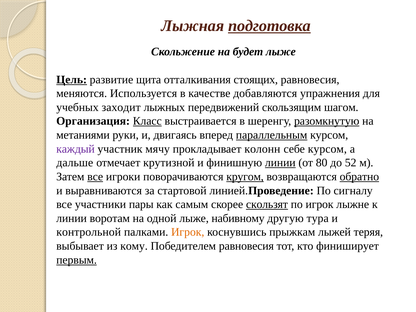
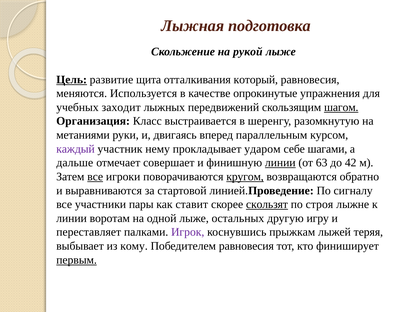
подготовка underline: present -> none
будет: будет -> рукой
стоящих: стоящих -> который
добавляются: добавляются -> опрокинутые
шагом underline: none -> present
Класс underline: present -> none
разомкнутую underline: present -> none
параллельным underline: present -> none
мячу: мячу -> нему
колонн: колонн -> ударом
себе курсом: курсом -> шагами
крутизной: крутизной -> совершает
80: 80 -> 63
52: 52 -> 42
обратно underline: present -> none
самым: самым -> ставит
по игрок: игрок -> строя
набивному: набивному -> остальных
тура: тура -> игру
контрольной: контрольной -> переставляет
Игрок at (188, 232) colour: orange -> purple
